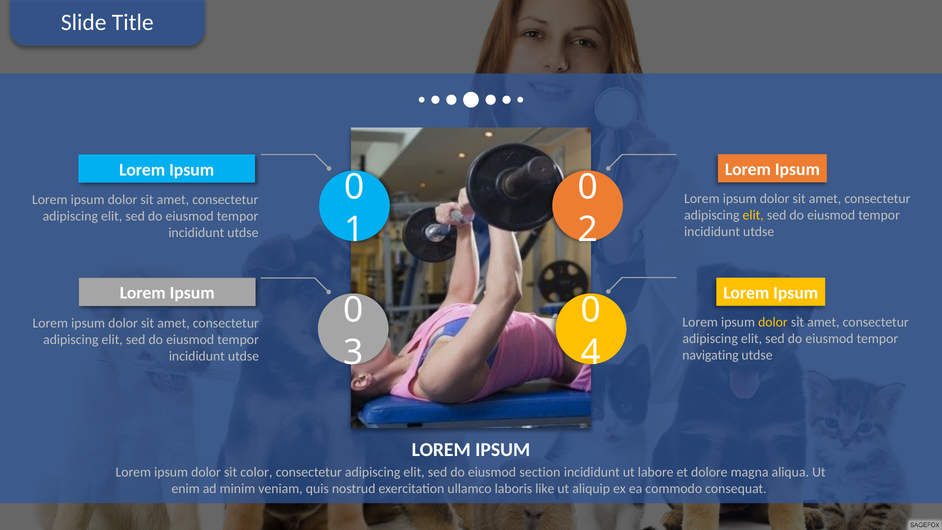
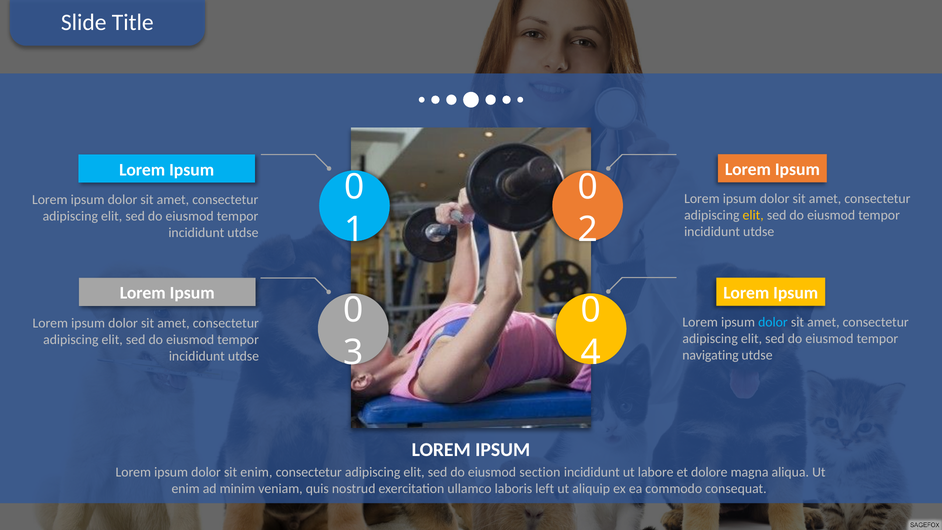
dolor at (773, 322) colour: yellow -> light blue
sit color: color -> enim
like: like -> left
